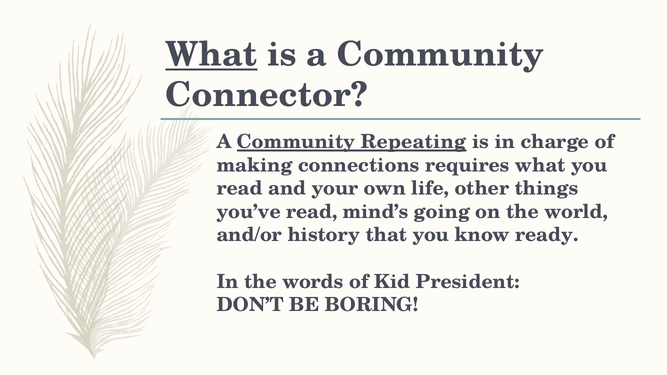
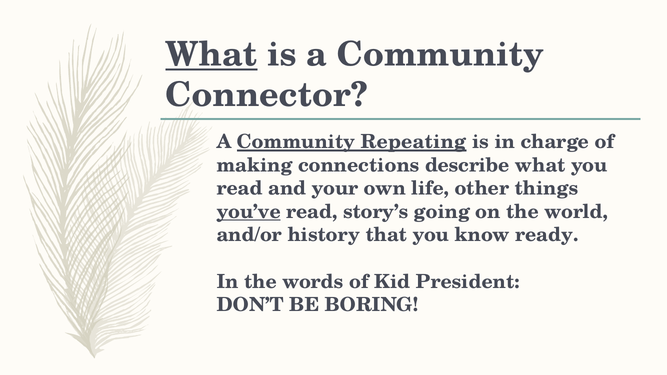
requires: requires -> describe
you’ve underline: none -> present
mind’s: mind’s -> story’s
